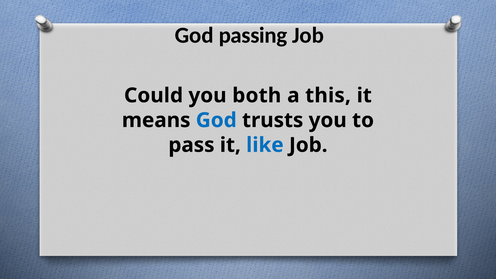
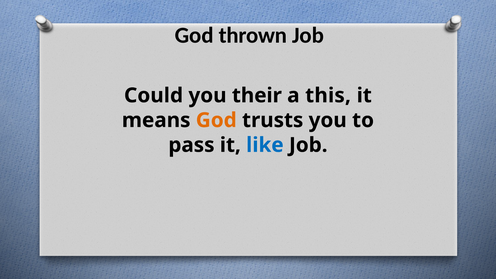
passing: passing -> thrown
both: both -> their
God at (216, 120) colour: blue -> orange
